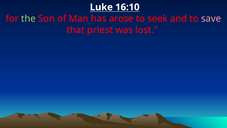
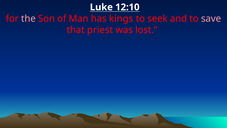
16:10: 16:10 -> 12:10
the colour: light green -> pink
arose: arose -> kings
